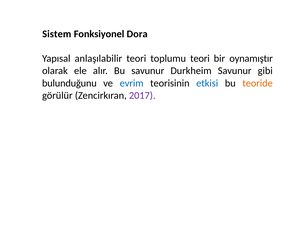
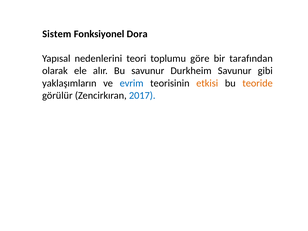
anlaşılabilir: anlaşılabilir -> nedenlerini
toplumu teori: teori -> göre
oynamıştır: oynamıştır -> tarafından
bulunduğunu: bulunduğunu -> yaklaşımların
etkisi colour: blue -> orange
2017 colour: purple -> blue
